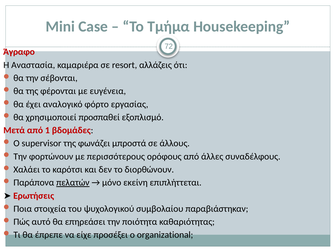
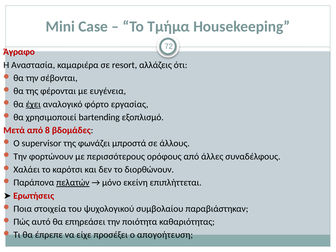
έχει underline: none -> present
προσπαθεί: προσπαθεί -> bartending
1: 1 -> 8
organizational: organizational -> απογοήτευση
